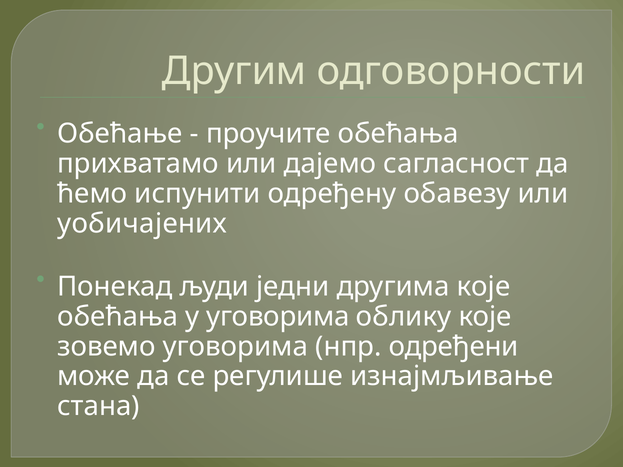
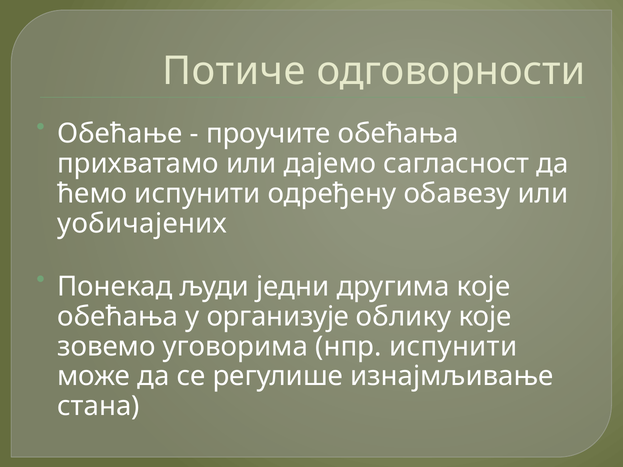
Другим: Другим -> Потиче
у уговорима: уговорима -> организује
нпр одређени: одређени -> испунити
